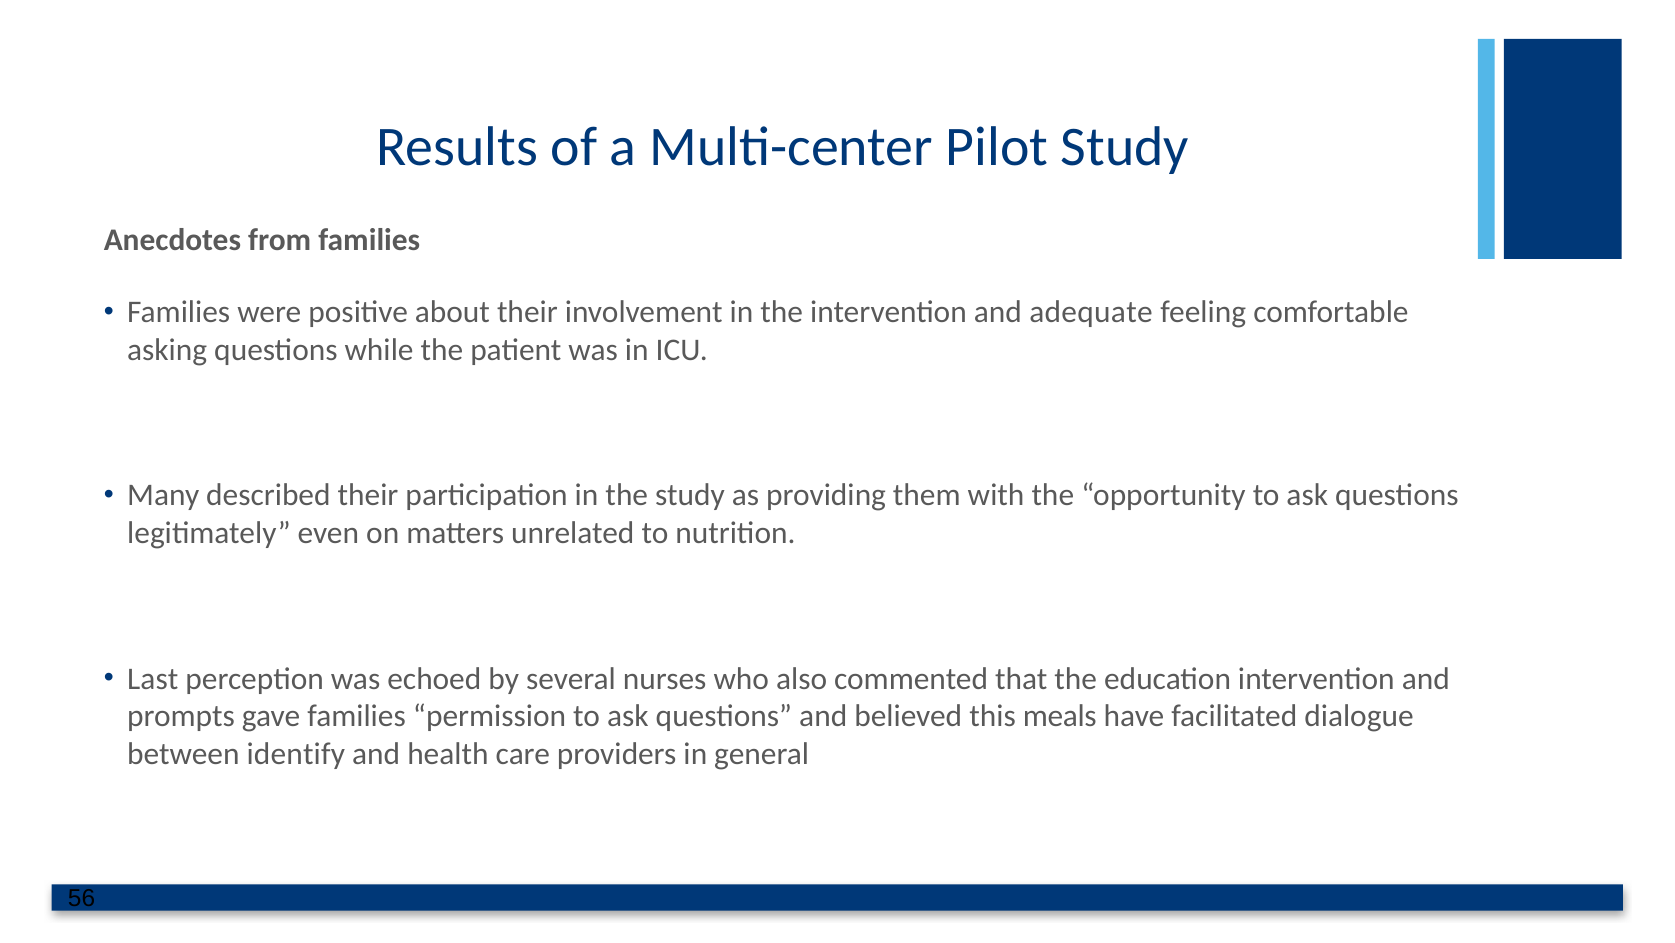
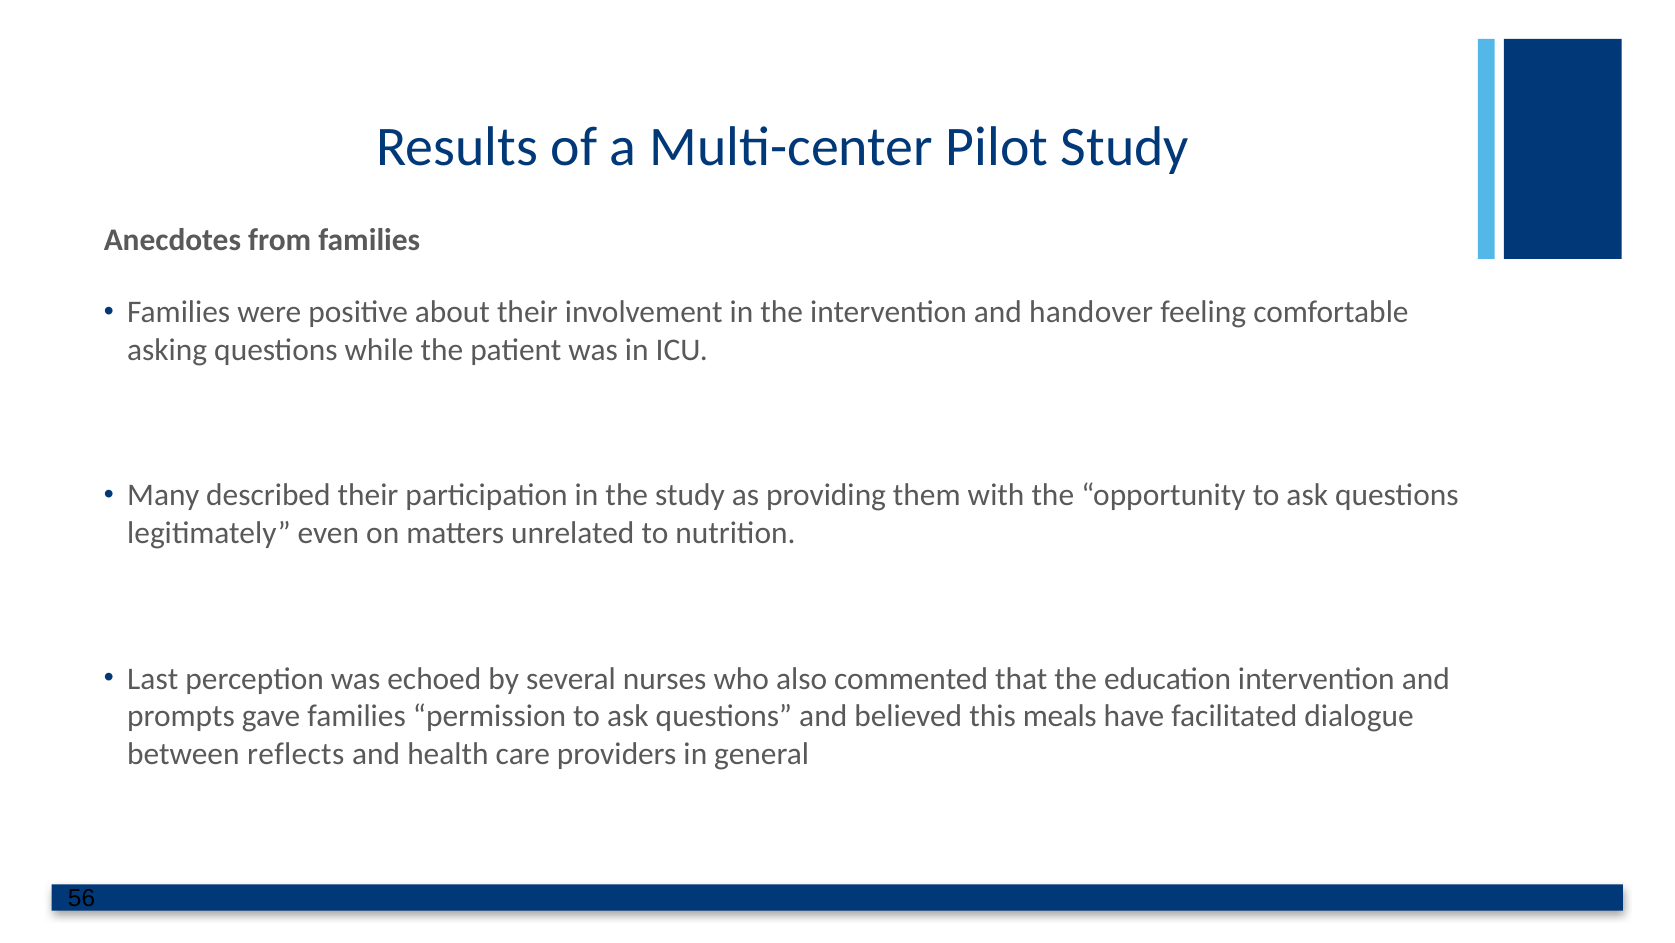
adequate: adequate -> handover
identify: identify -> reflects
